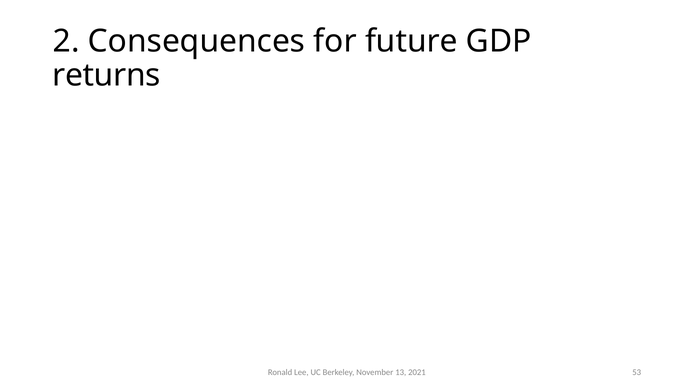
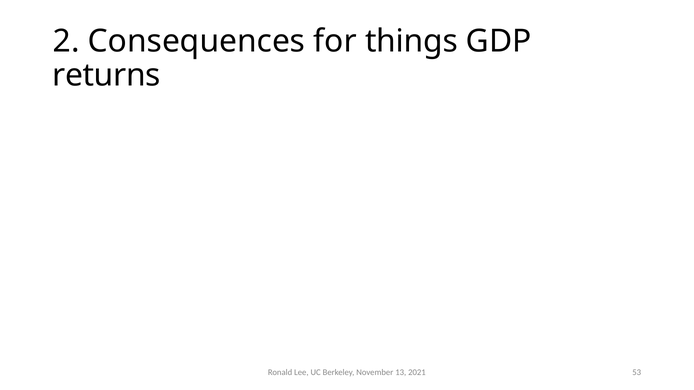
future: future -> things
